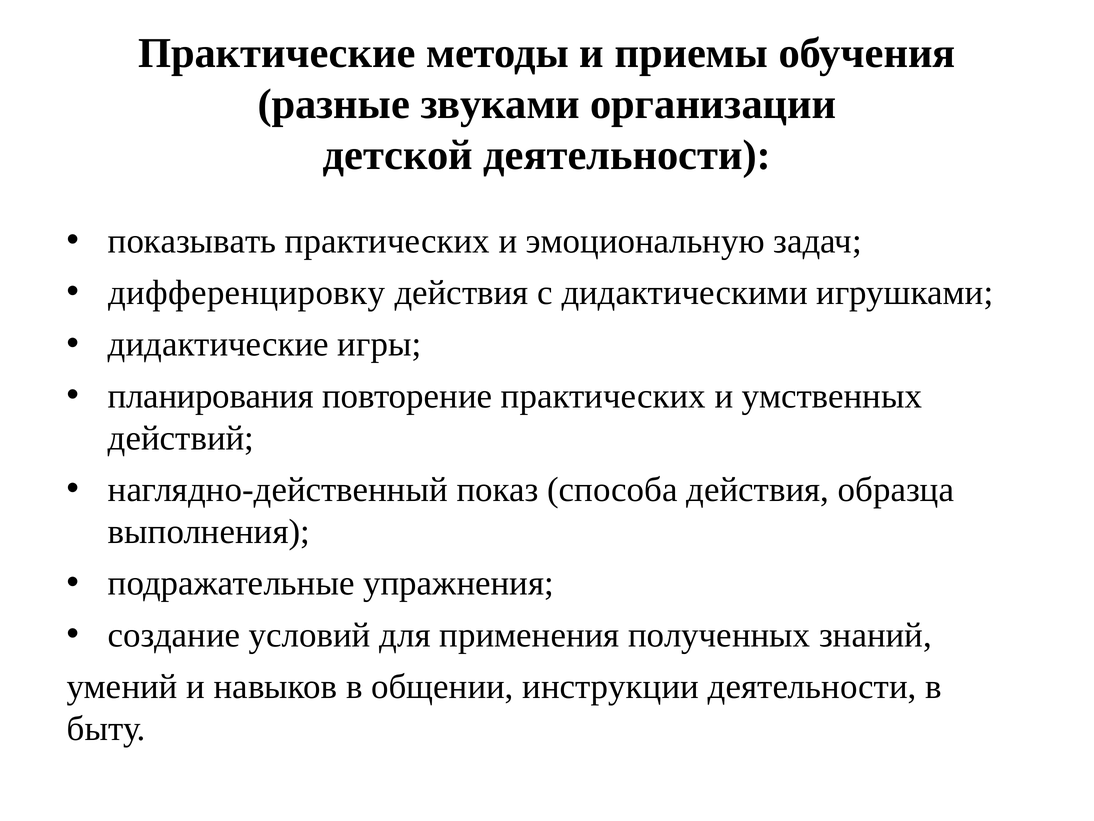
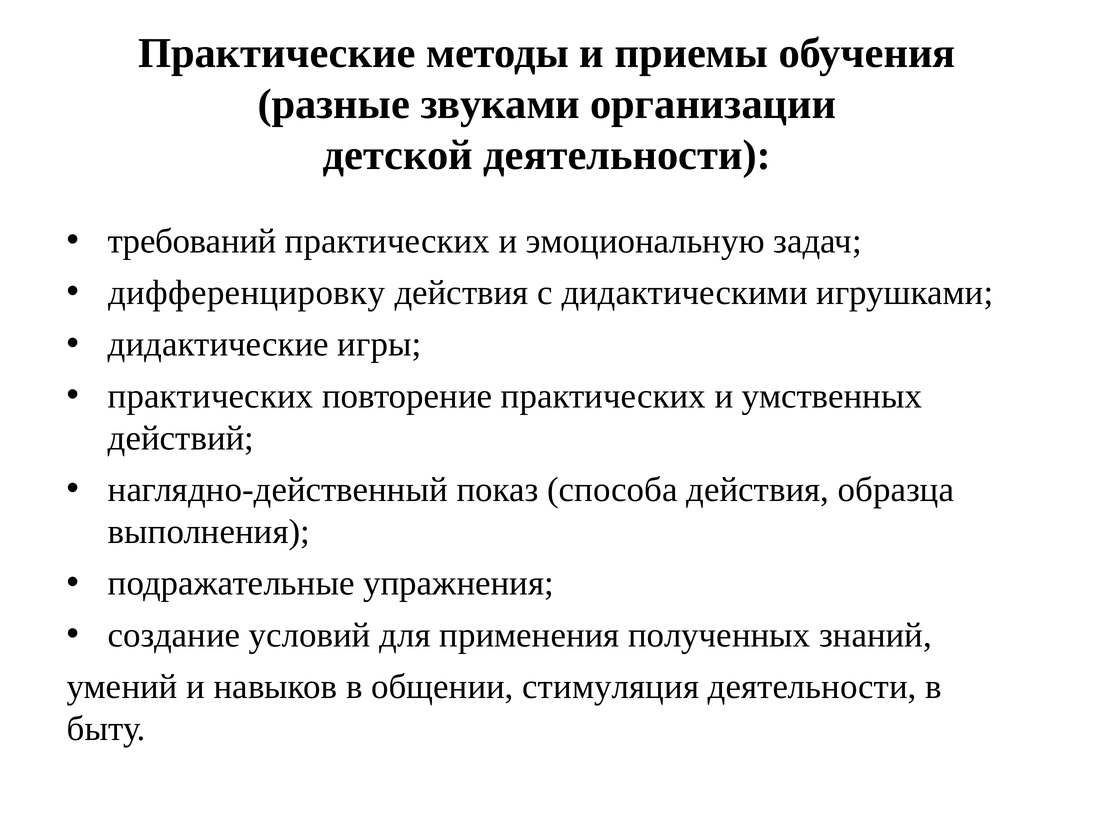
показывать: показывать -> требований
планирования at (211, 396): планирования -> практических
инструкции: инструкции -> стимуляция
